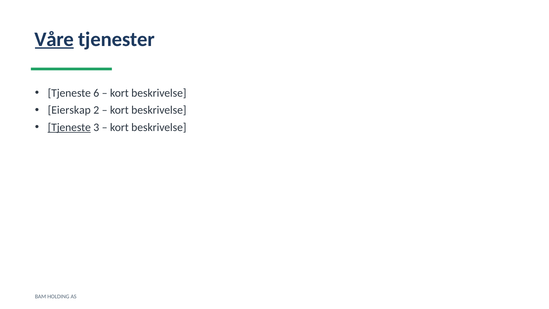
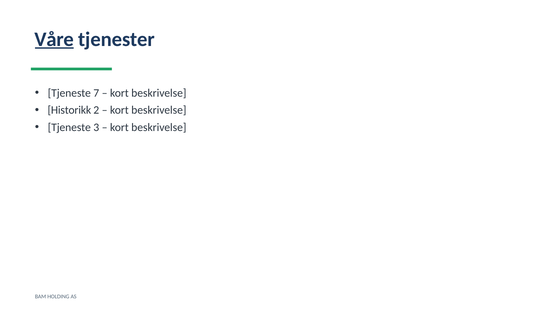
6: 6 -> 7
Eierskap: Eierskap -> Historikk
Tjeneste at (69, 127) underline: present -> none
